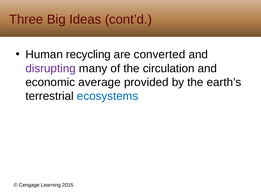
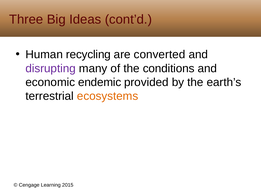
circulation: circulation -> conditions
average: average -> endemic
ecosystems colour: blue -> orange
